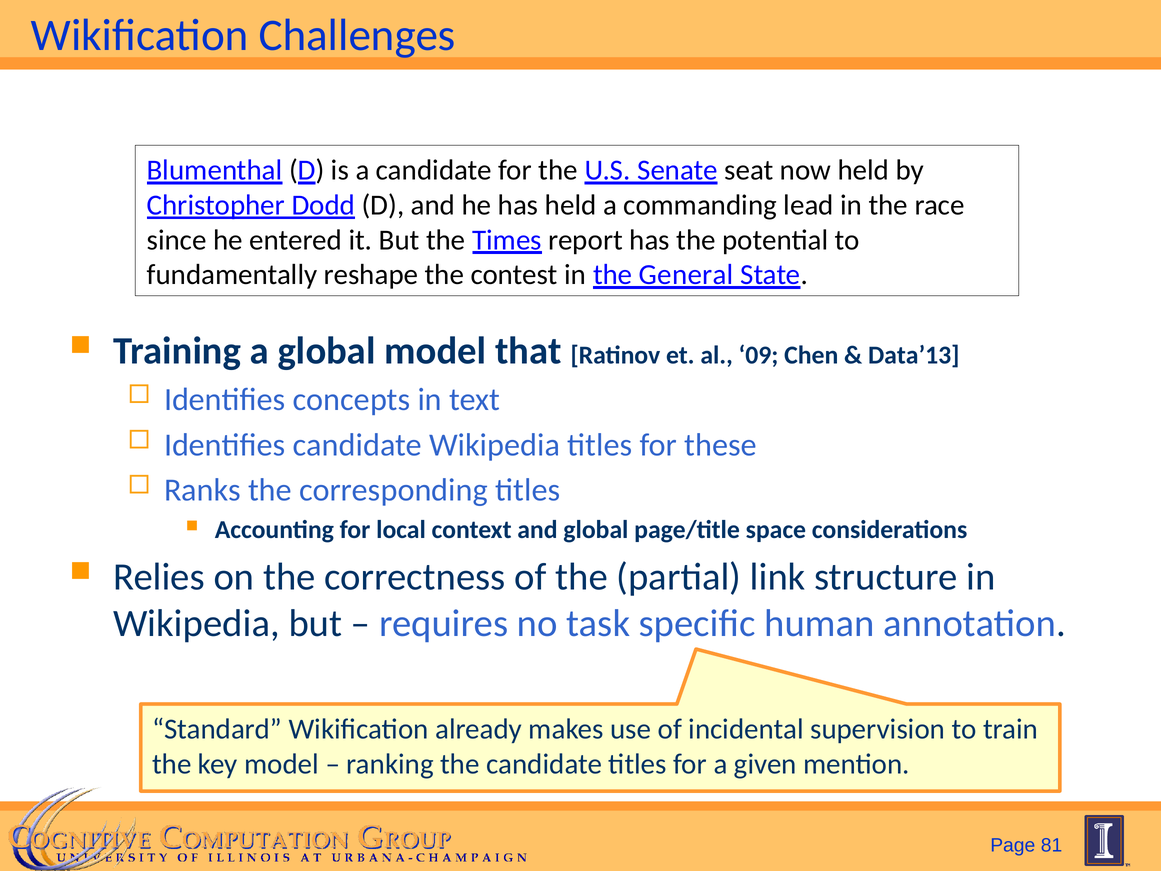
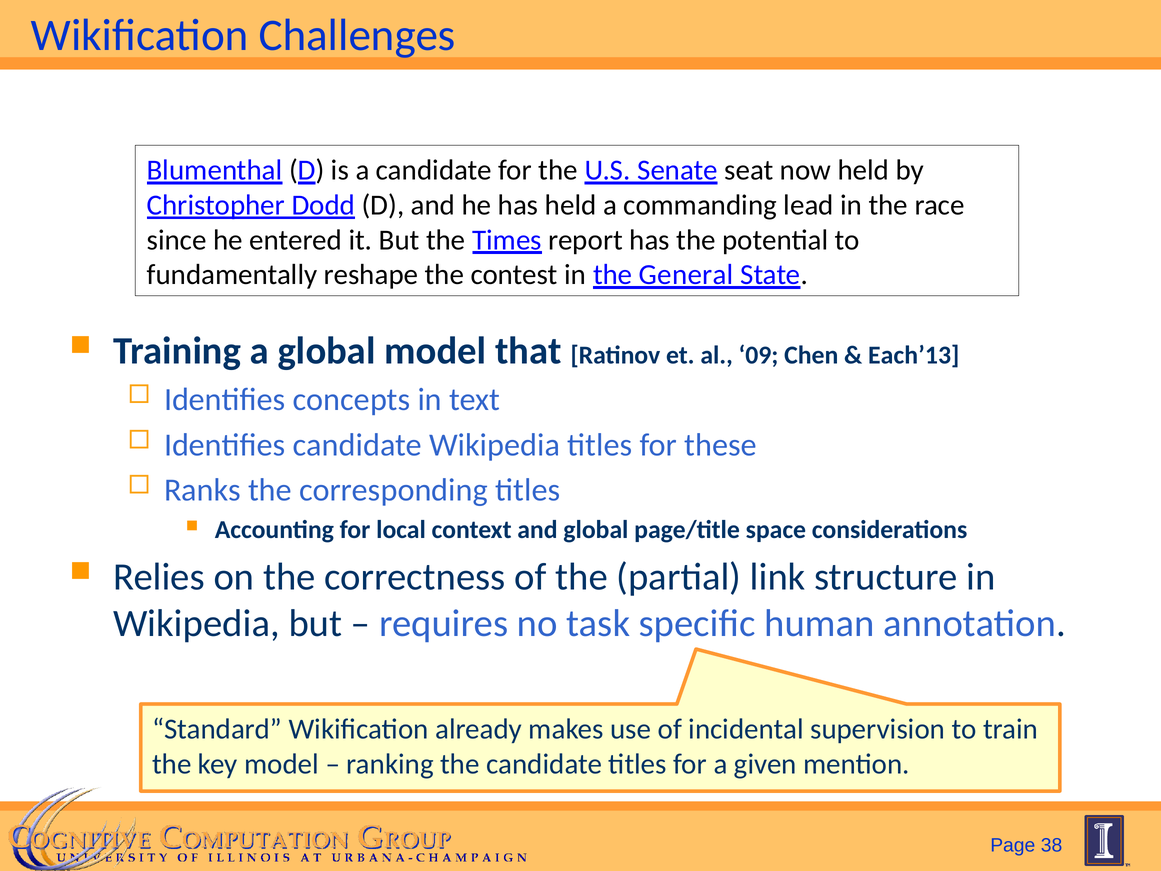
Data’13: Data’13 -> Each’13
81: 81 -> 38
